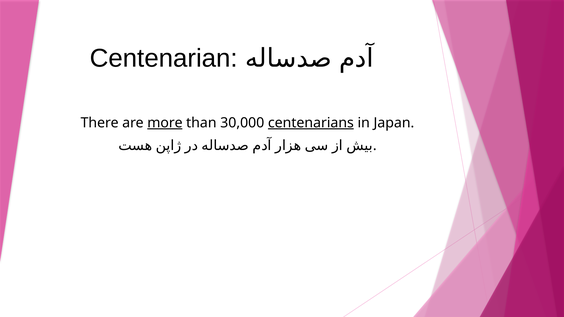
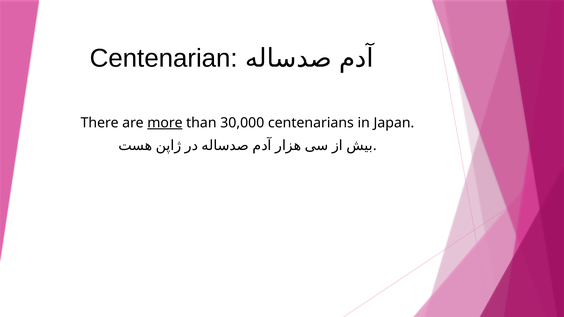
centenarians underline: present -> none
